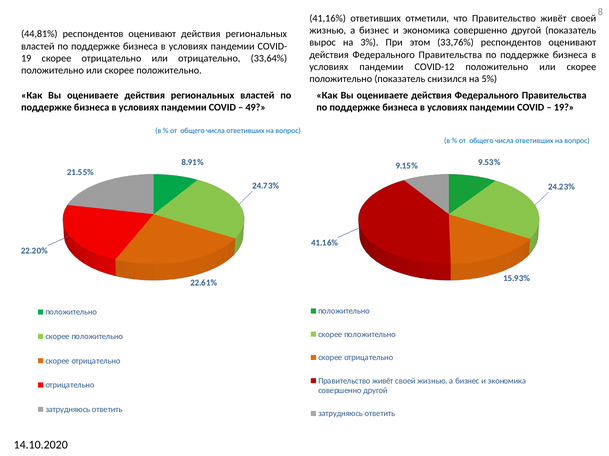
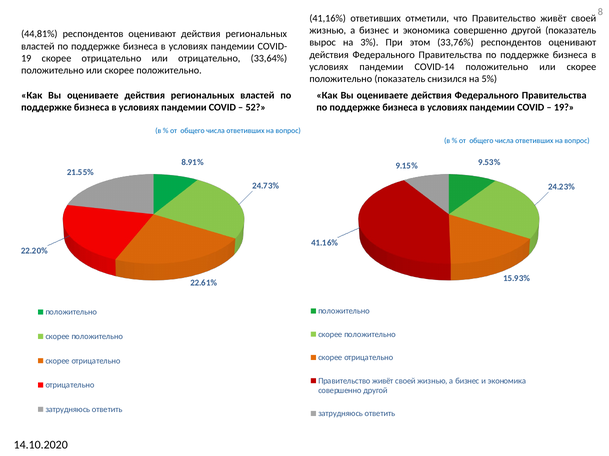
COVID-12: COVID-12 -> COVID-14
49: 49 -> 52
